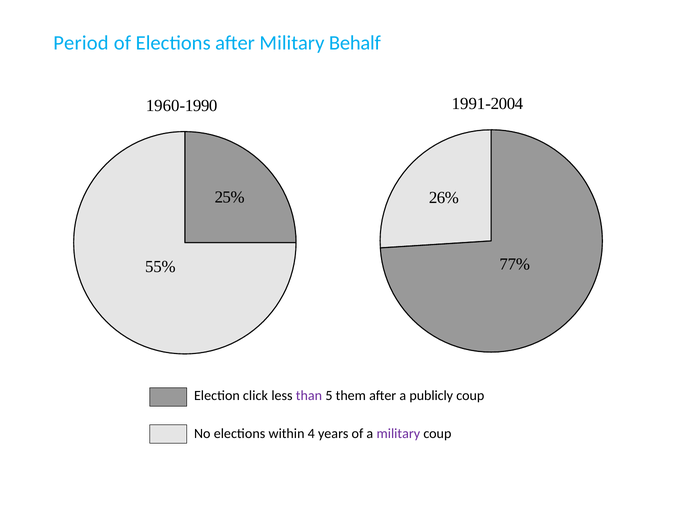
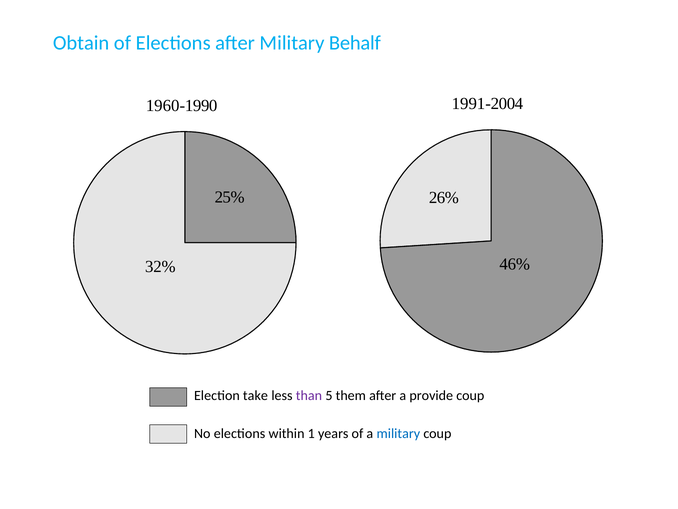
Period: Period -> Obtain
77%: 77% -> 46%
55%: 55% -> 32%
click: click -> take
publicly: publicly -> provide
4: 4 -> 1
military at (398, 434) colour: purple -> blue
